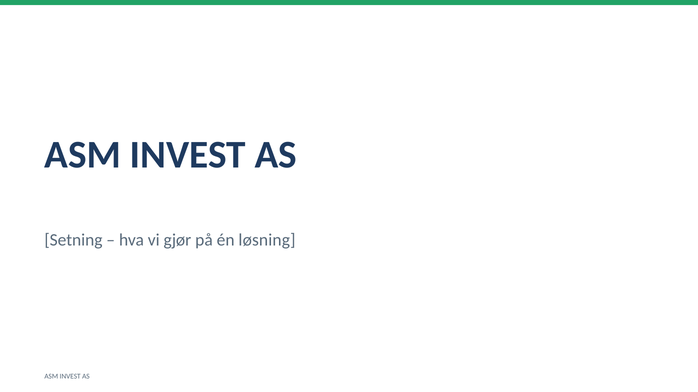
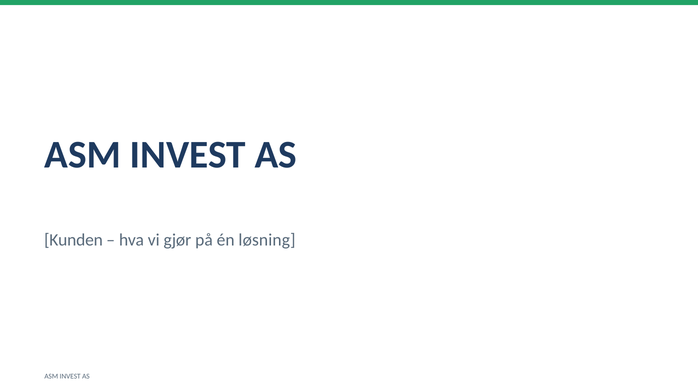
Setning: Setning -> Kunden
